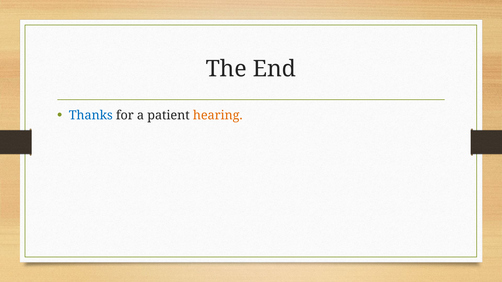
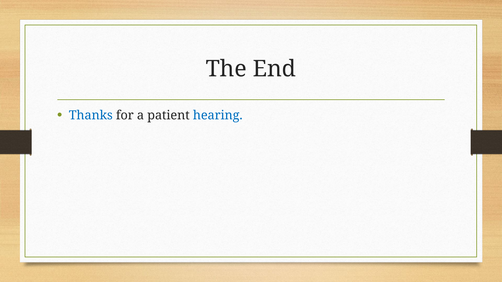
hearing colour: orange -> blue
